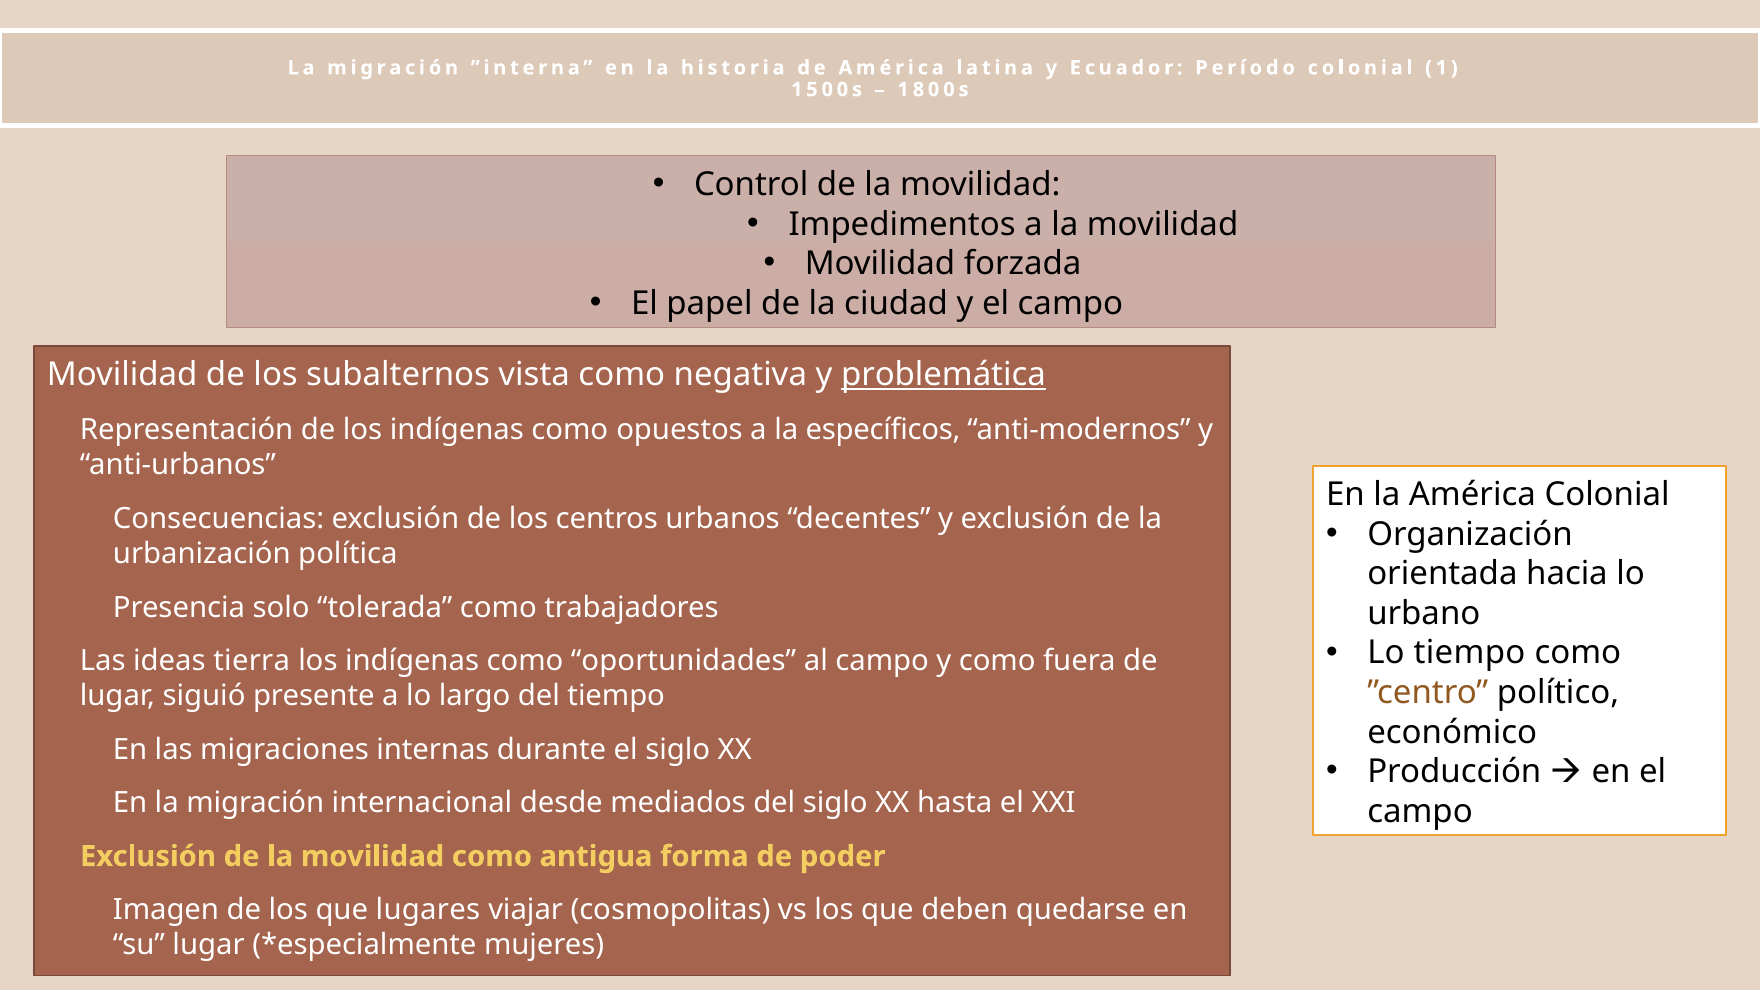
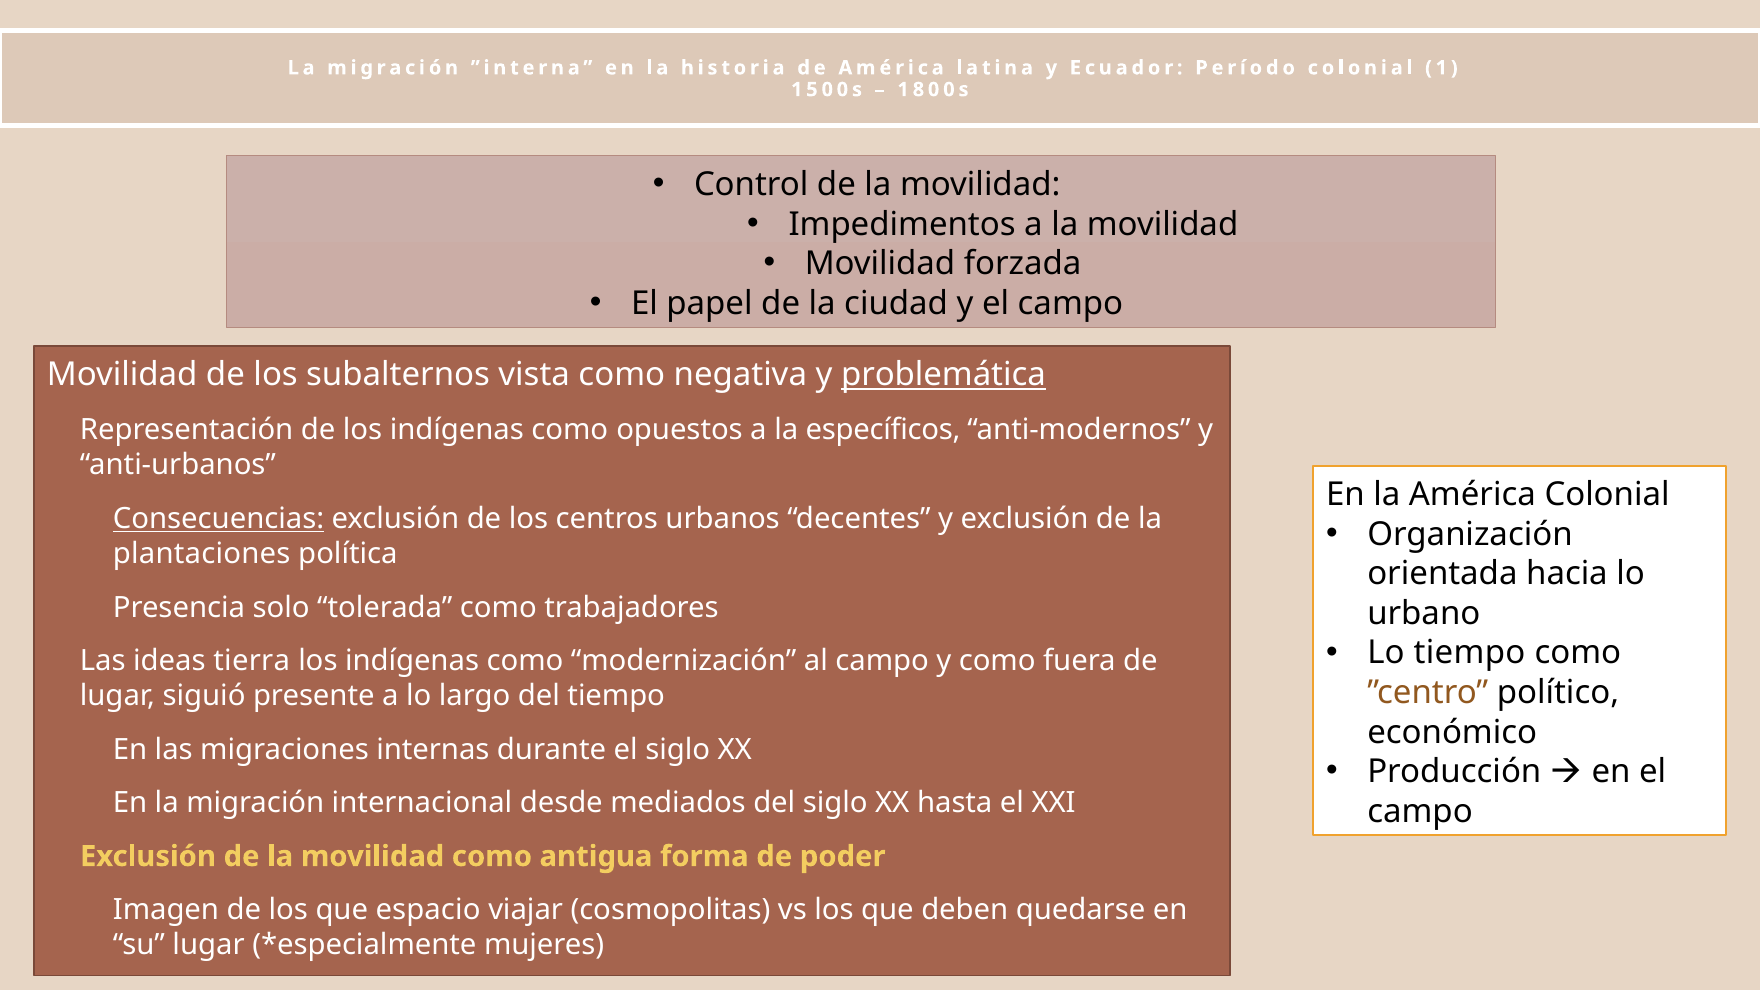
Consecuencias underline: none -> present
urbanización: urbanización -> plantaciones
oportunidades: oportunidades -> modernización
lugares: lugares -> espacio
